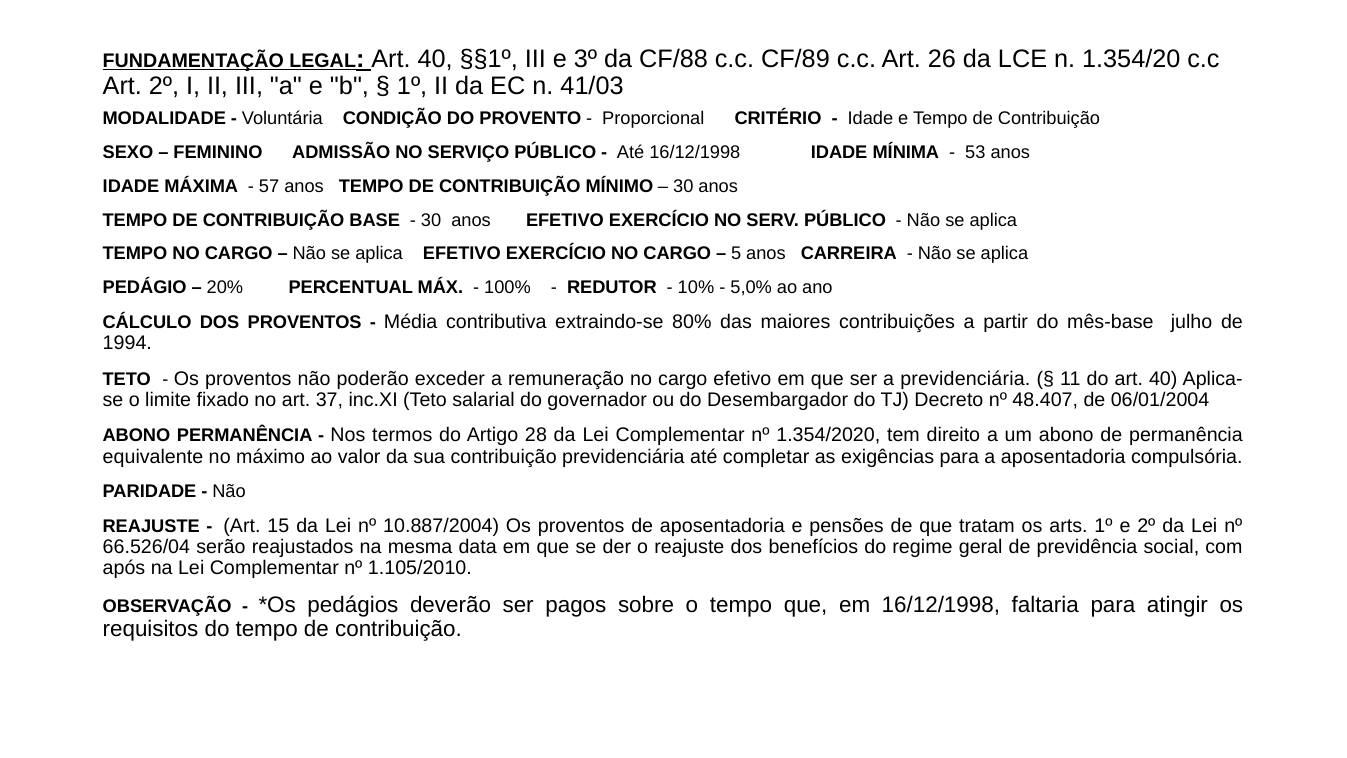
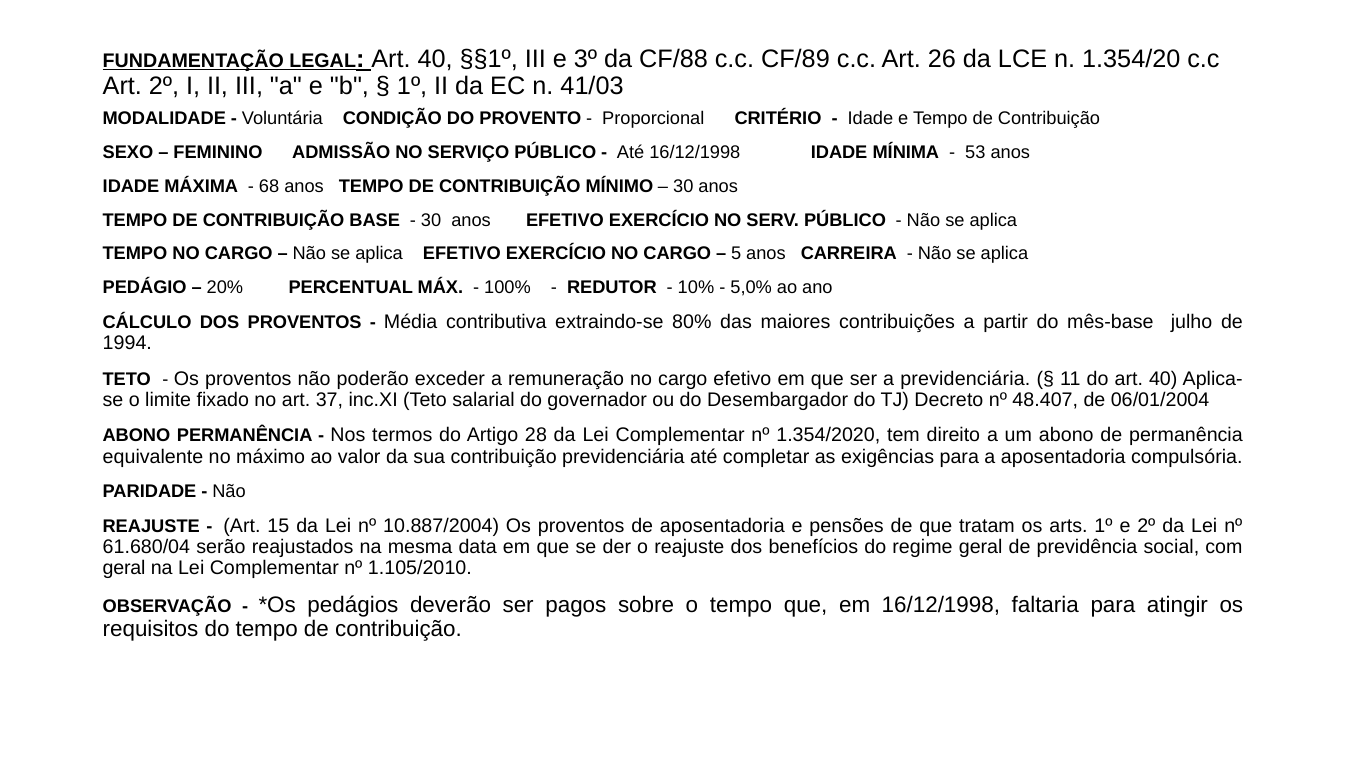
57: 57 -> 68
66.526/04: 66.526/04 -> 61.680/04
após at (124, 568): após -> geral
